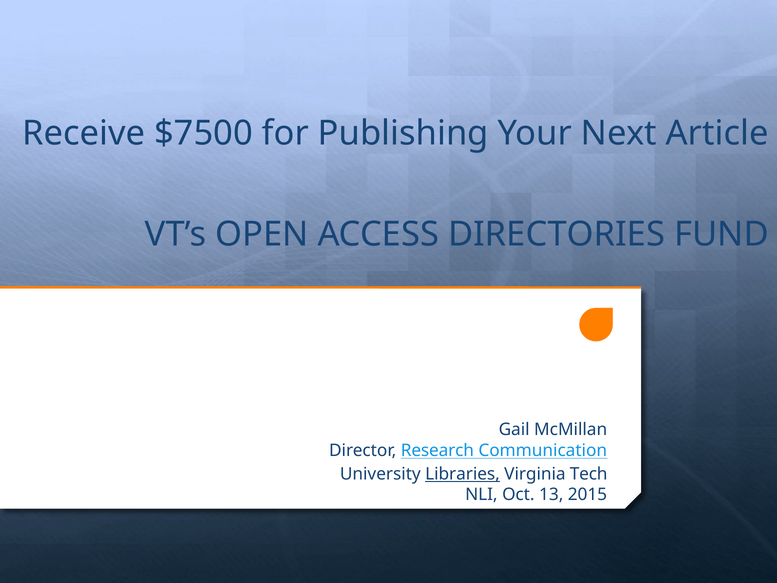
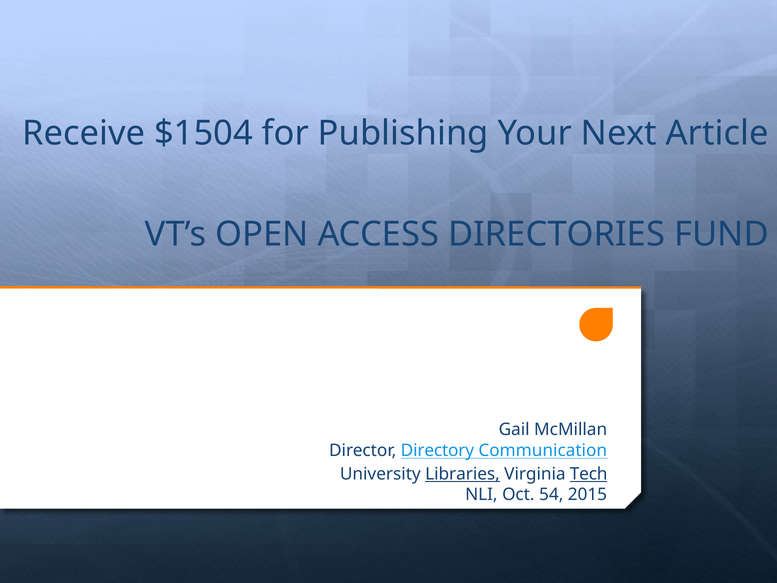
$7500: $7500 -> $1504
Research: Research -> Directory
Tech underline: none -> present
13: 13 -> 54
